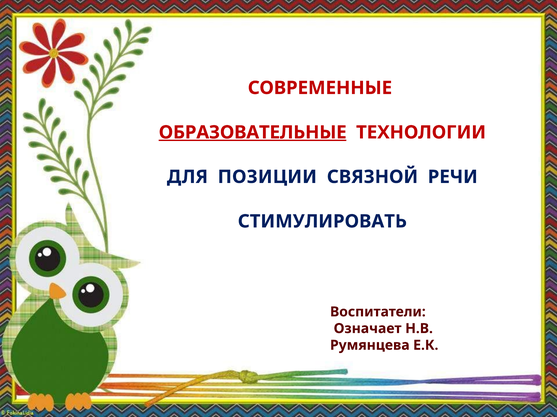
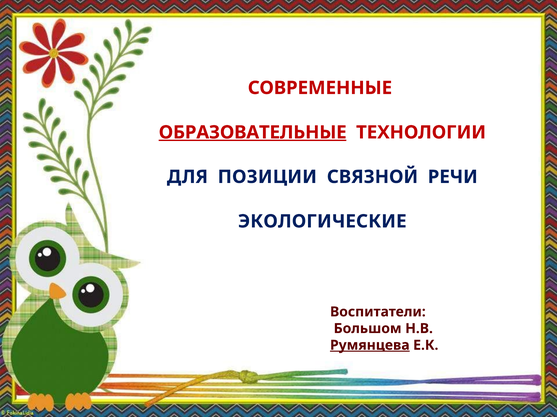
СТИМУЛИРОВАТЬ: СТИМУЛИРОВАТЬ -> ЭКОЛОГИЧЕСКИЕ
Означает: Означает -> Большом
Румянцева underline: none -> present
